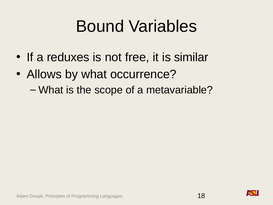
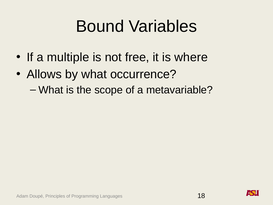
reduxes: reduxes -> multiple
similar: similar -> where
